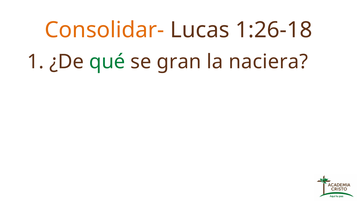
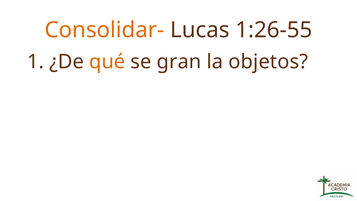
1:26-18: 1:26-18 -> 1:26-55
qué colour: green -> orange
naciera: naciera -> objetos
